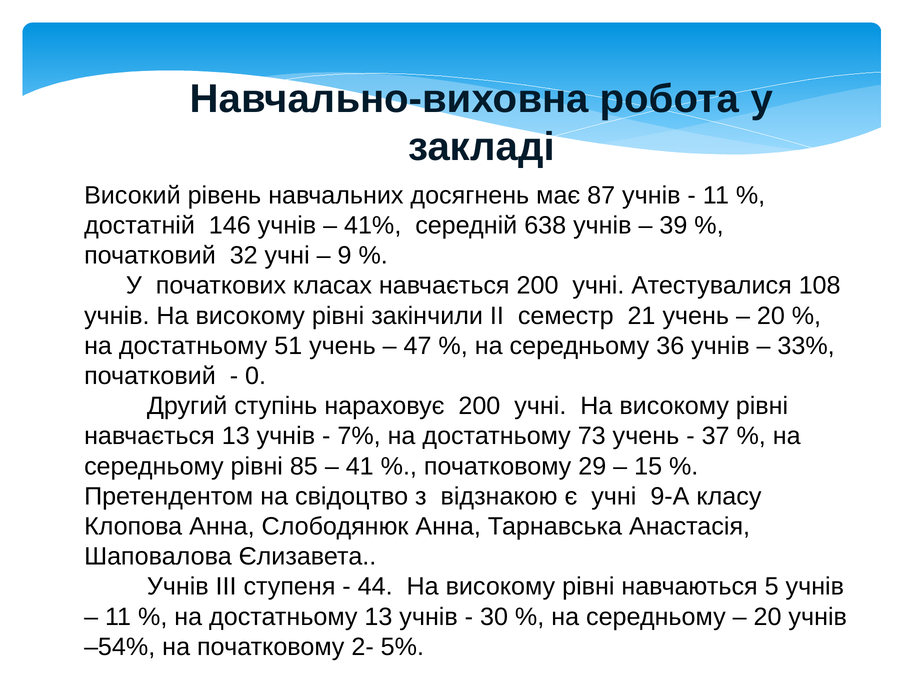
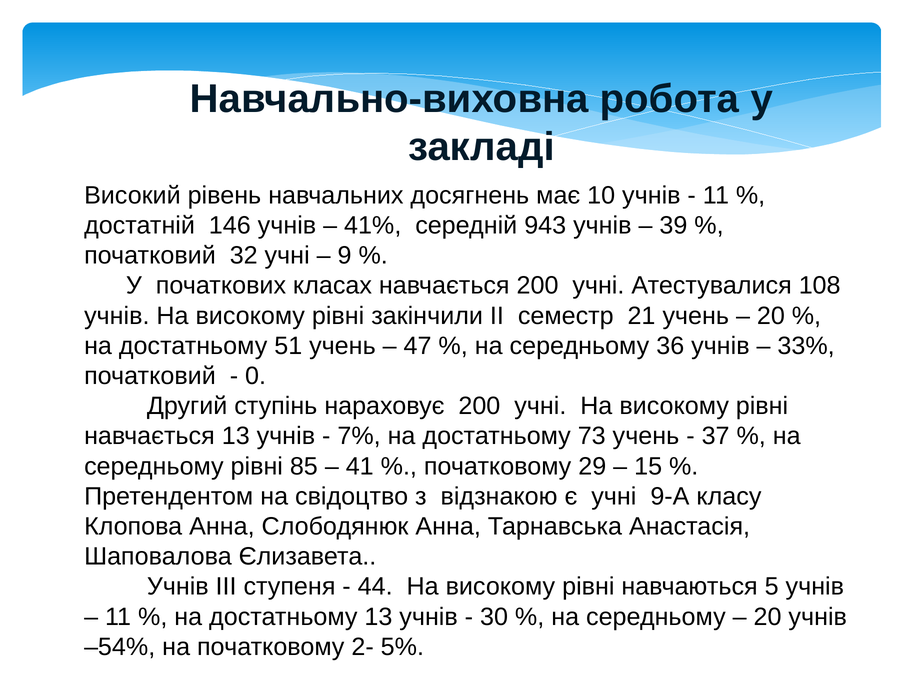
87: 87 -> 10
638: 638 -> 943
